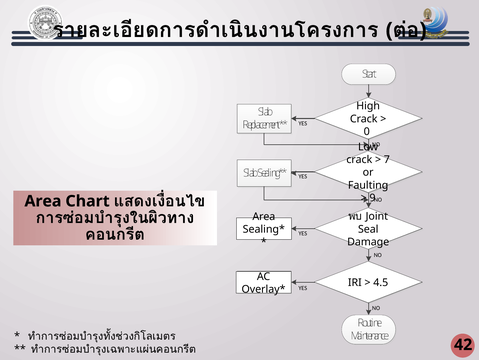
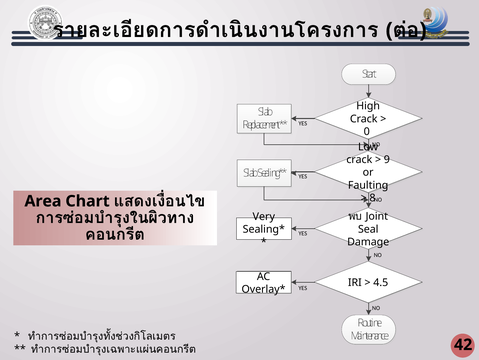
7: 7 -> 9
9: 9 -> 8
Area at (264, 216): Area -> Very
